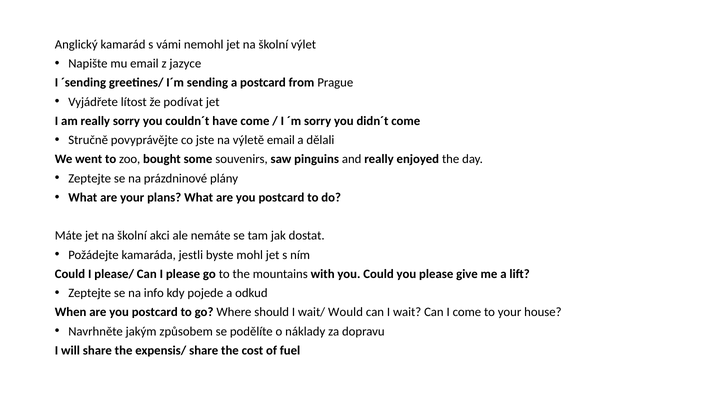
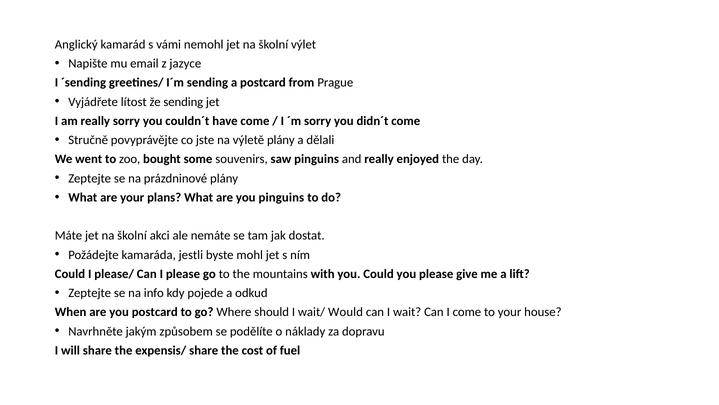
že podívat: podívat -> sending
výletě email: email -> plány
What are you postcard: postcard -> pinguins
